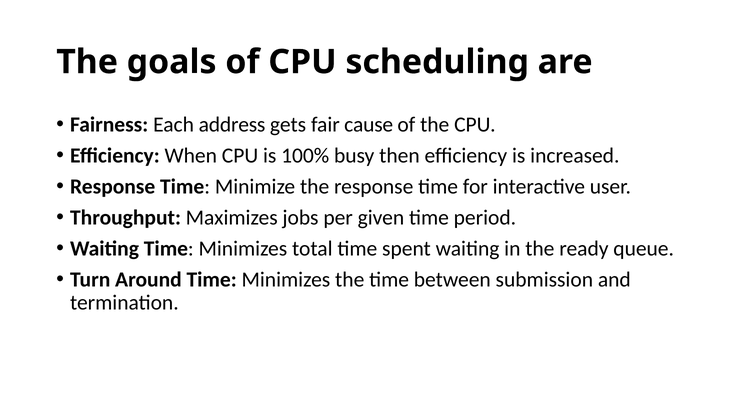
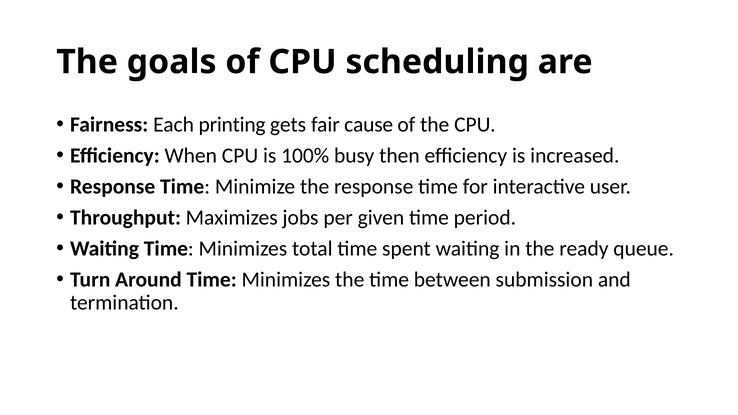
address: address -> printing
